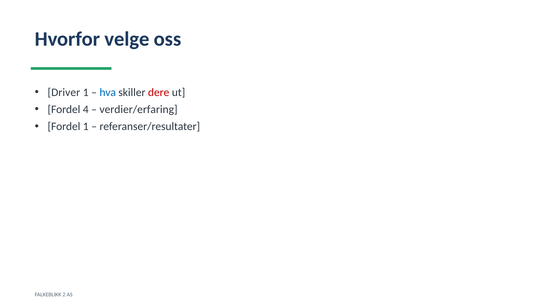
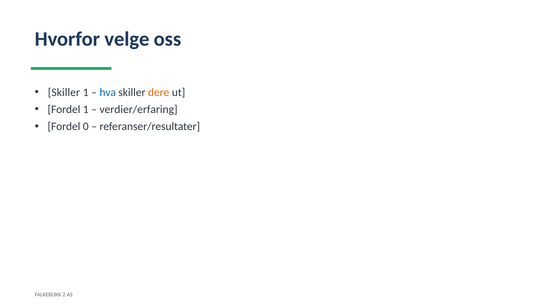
Driver at (64, 93): Driver -> Skiller
dere colour: red -> orange
Fordel 4: 4 -> 1
Fordel 1: 1 -> 0
